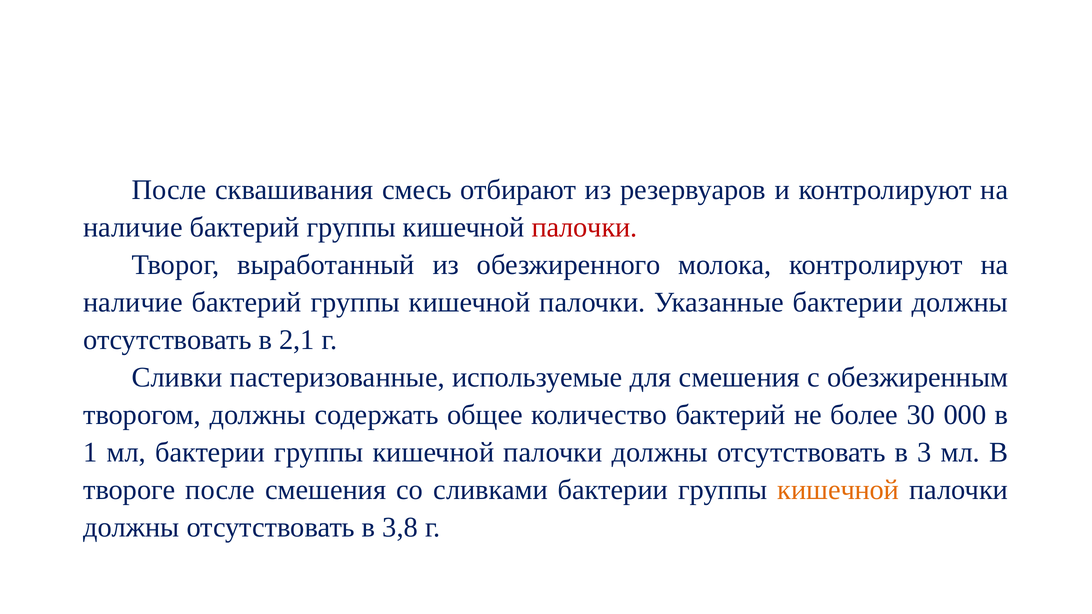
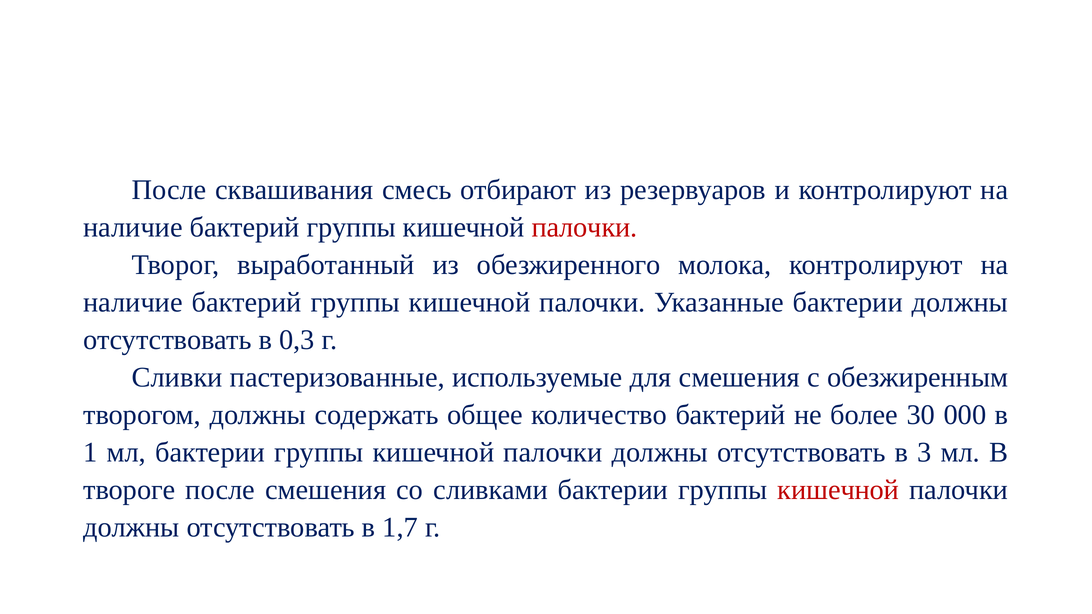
2,1: 2,1 -> 0,3
кишечной at (838, 490) colour: orange -> red
3,8: 3,8 -> 1,7
